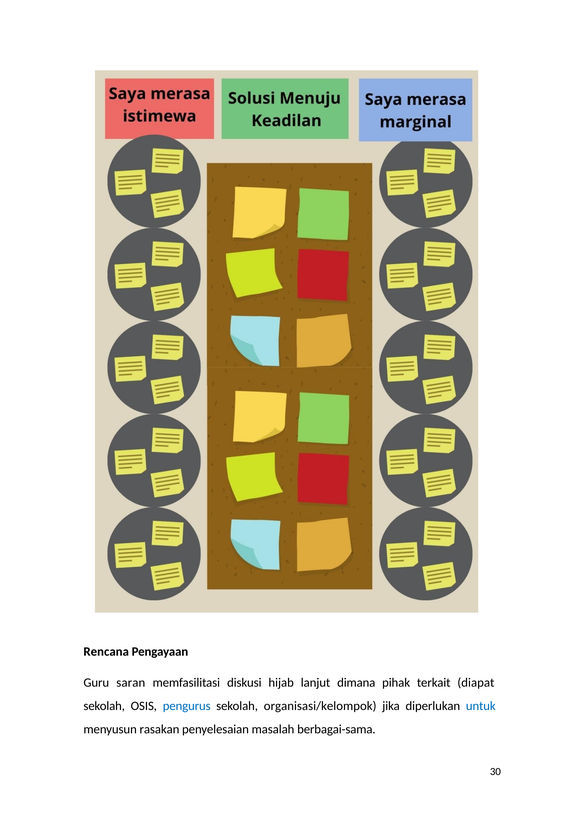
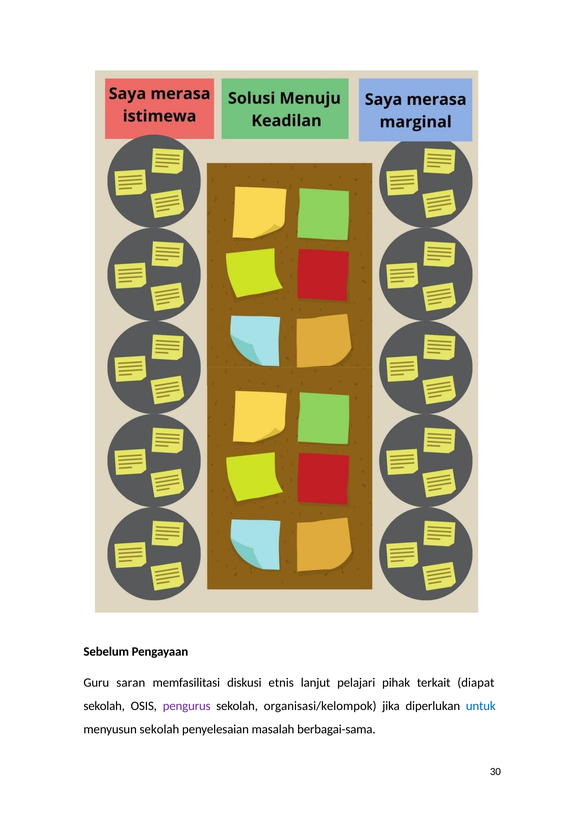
Rencana: Rencana -> Sebelum
hijab: hijab -> etnis
dimana: dimana -> pelajari
pengurus colour: blue -> purple
menyusun rasakan: rasakan -> sekolah
